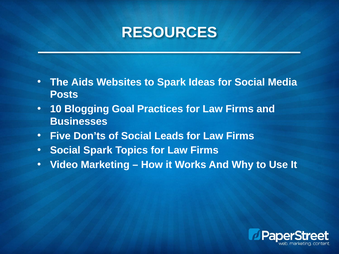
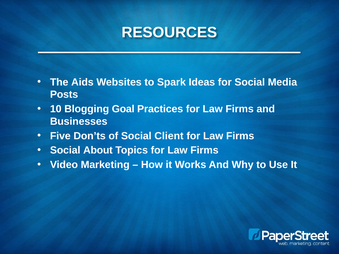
Leads: Leads -> Client
Social Spark: Spark -> About
